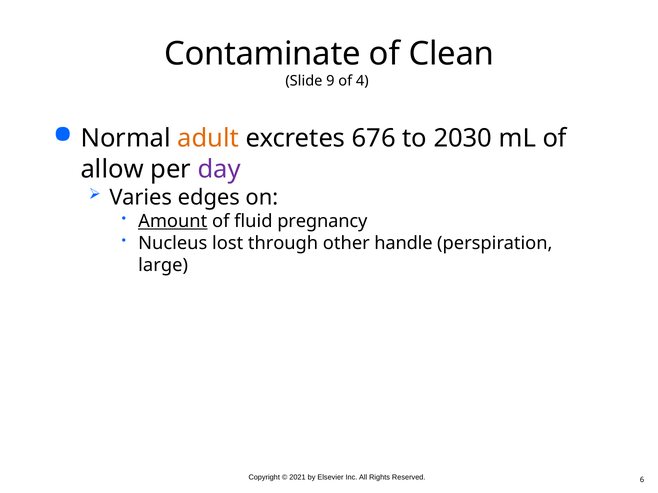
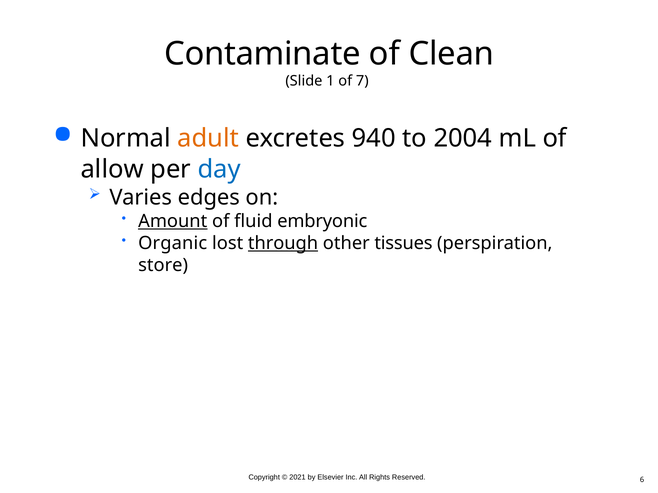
9: 9 -> 1
4: 4 -> 7
676: 676 -> 940
2030: 2030 -> 2004
day colour: purple -> blue
pregnancy: pregnancy -> embryonic
Nucleus: Nucleus -> Organic
through underline: none -> present
handle: handle -> tissues
large: large -> store
